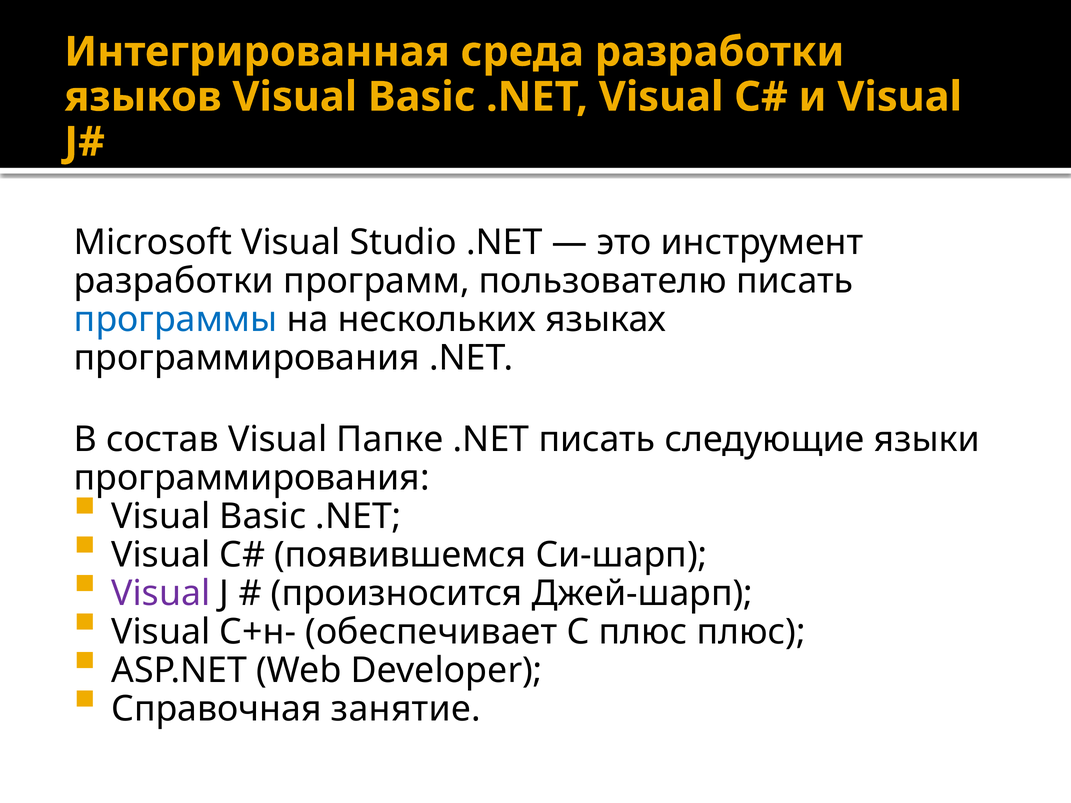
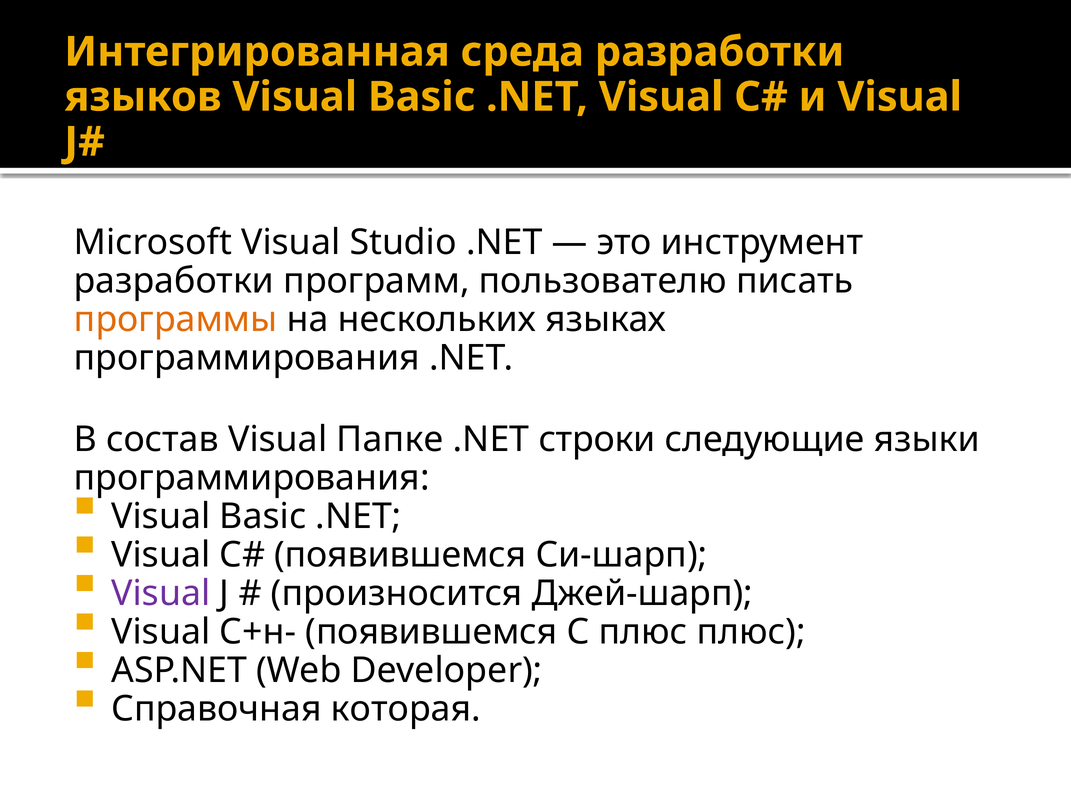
программы colour: blue -> orange
.NET писать: писать -> строки
С+н- обеспечивает: обеспечивает -> появившемся
занятие: занятие -> которая
